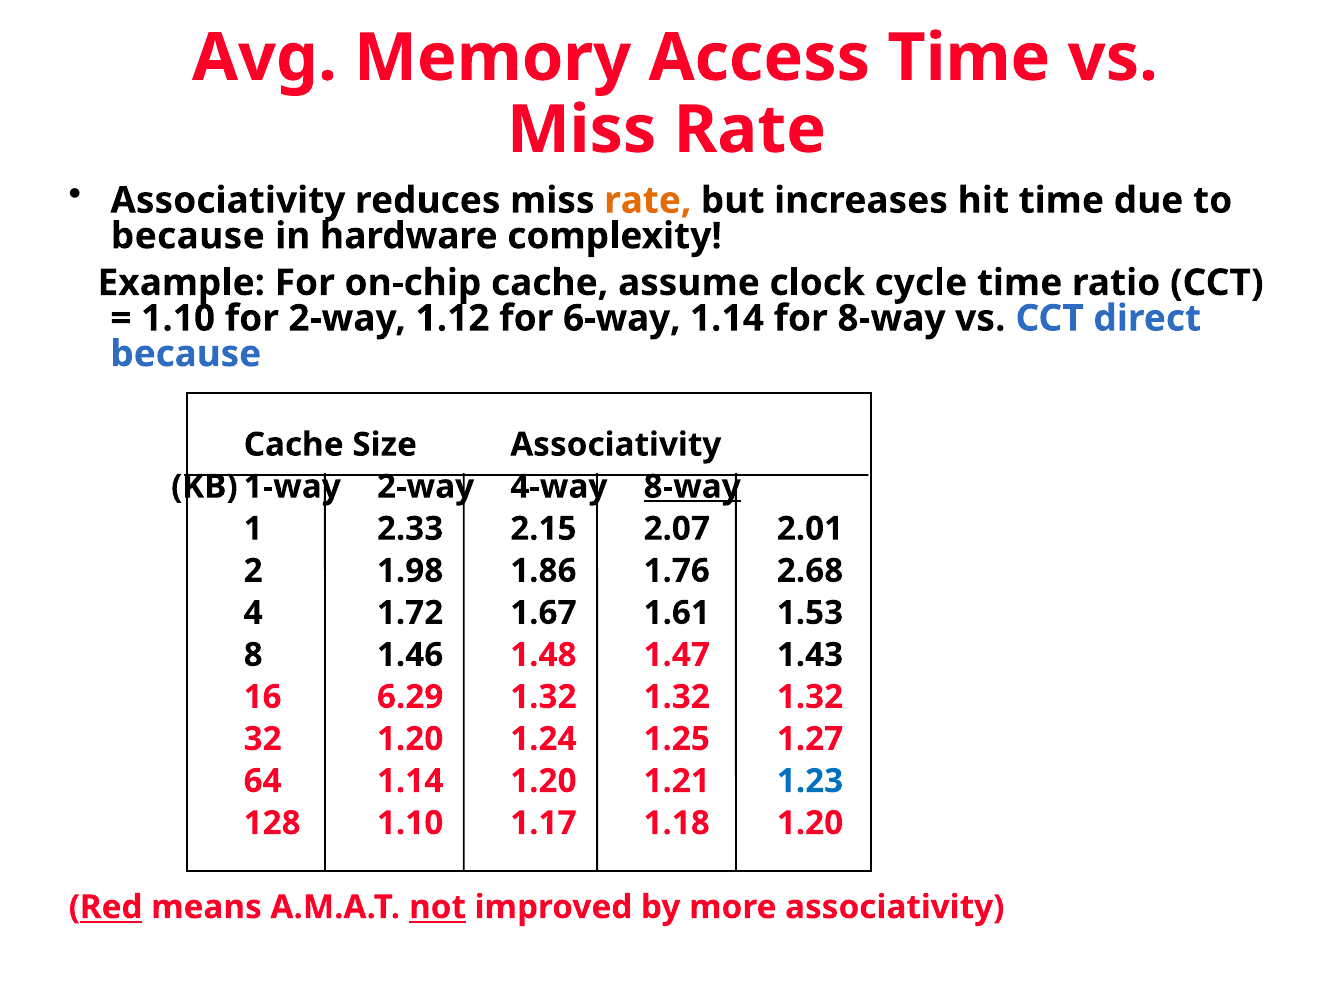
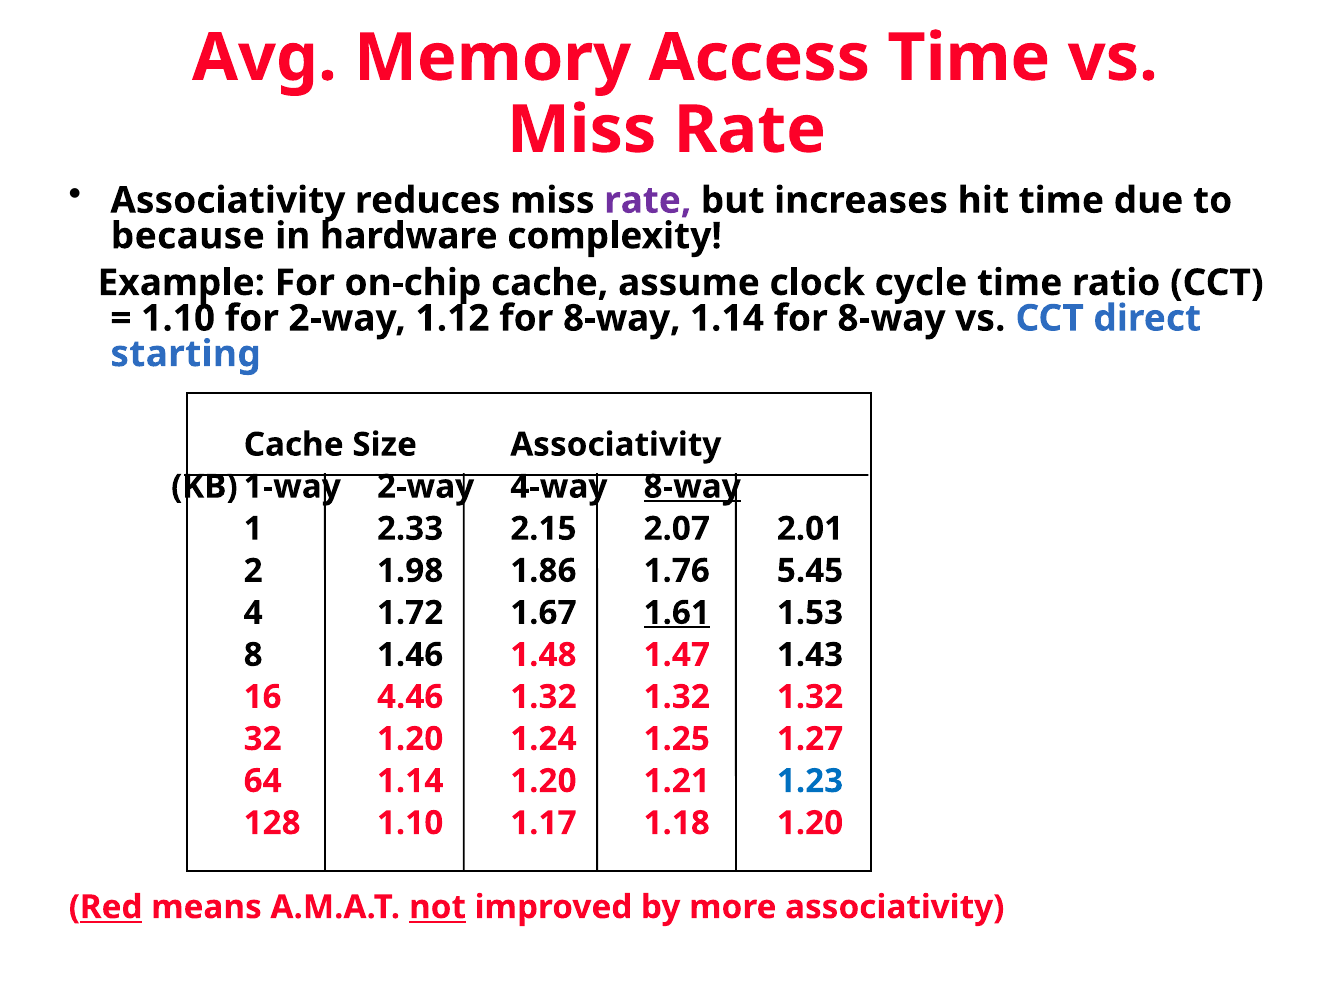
rate at (648, 200) colour: orange -> purple
1.12 for 6-way: 6-way -> 8-way
because at (186, 354): because -> starting
2.68: 2.68 -> 5.45
1.61 underline: none -> present
6.29: 6.29 -> 4.46
